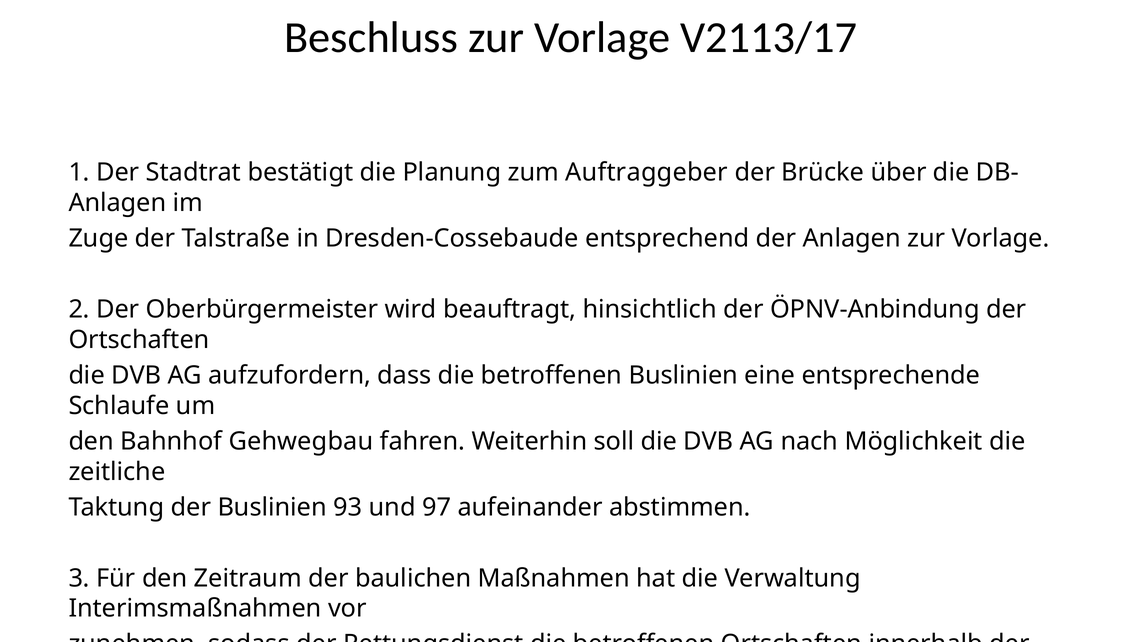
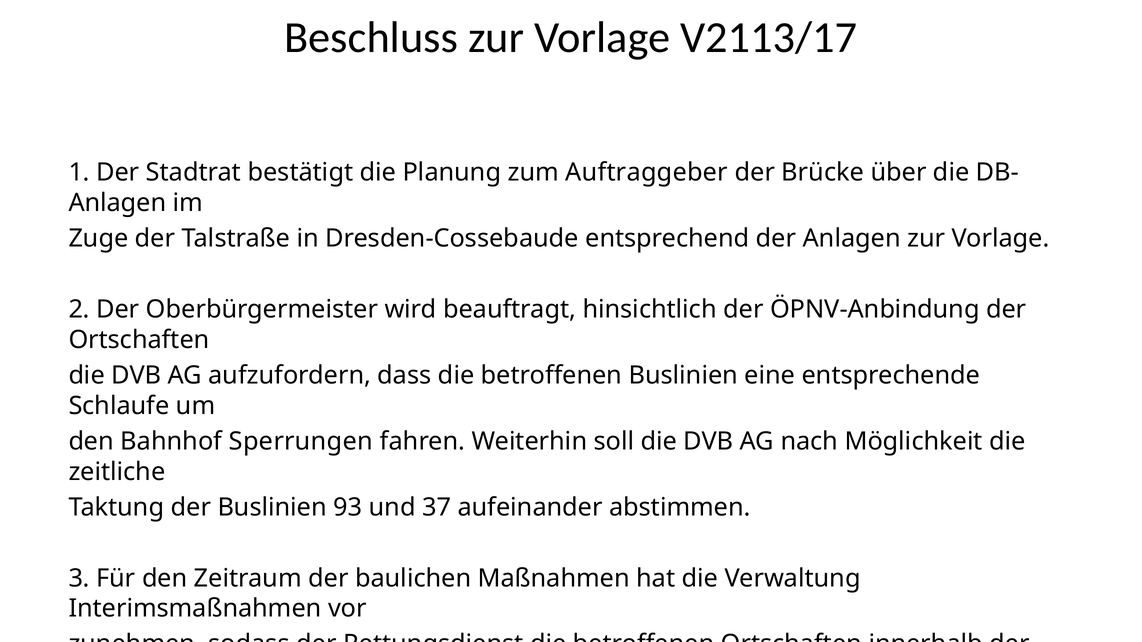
Gehwegbau: Gehwegbau -> Sperrungen
97: 97 -> 37
